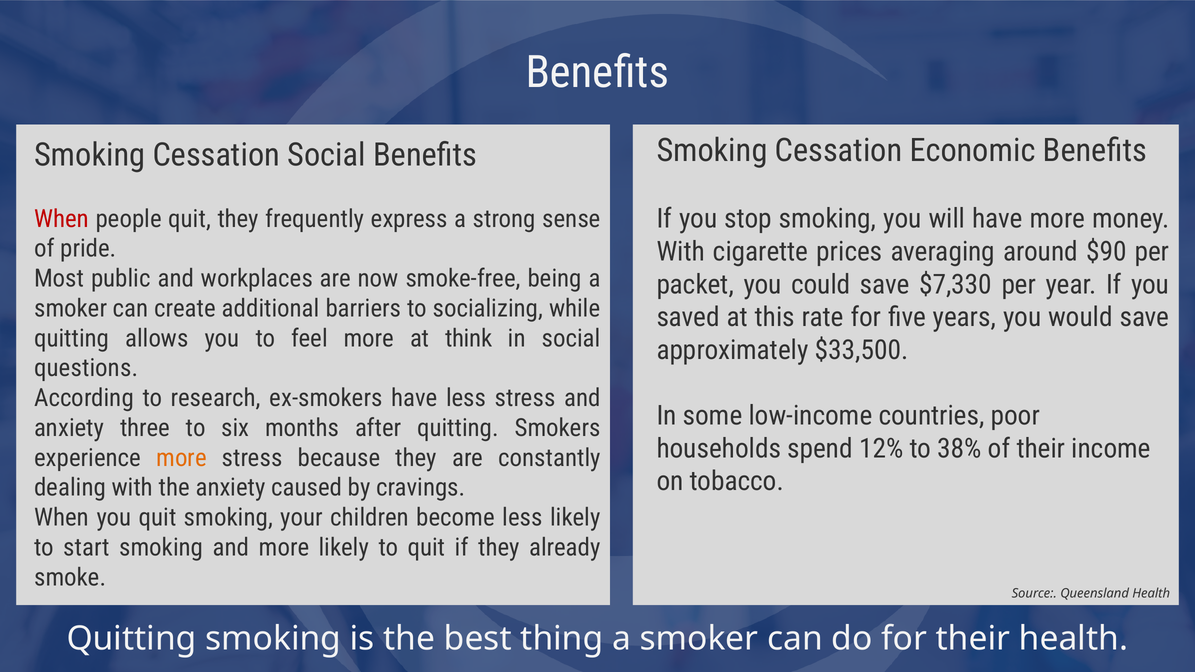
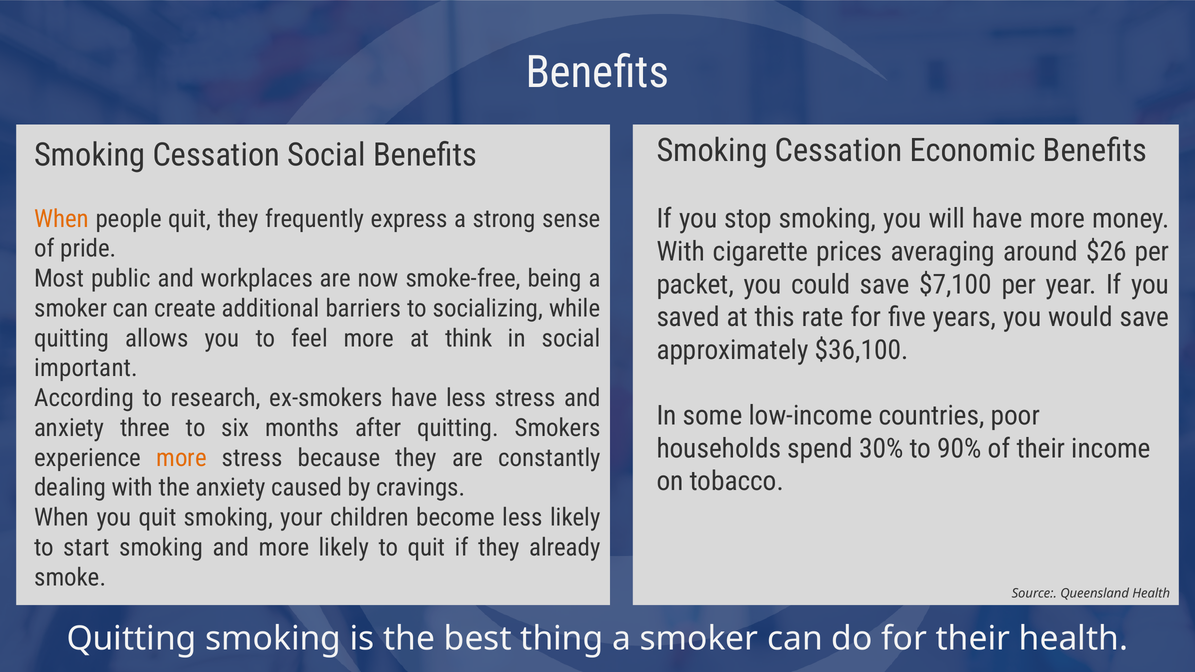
When at (62, 219) colour: red -> orange
$90: $90 -> $26
$7,330: $7,330 -> $7,100
$33,500: $33,500 -> $36,100
questions: questions -> important
12%: 12% -> 30%
38%: 38% -> 90%
